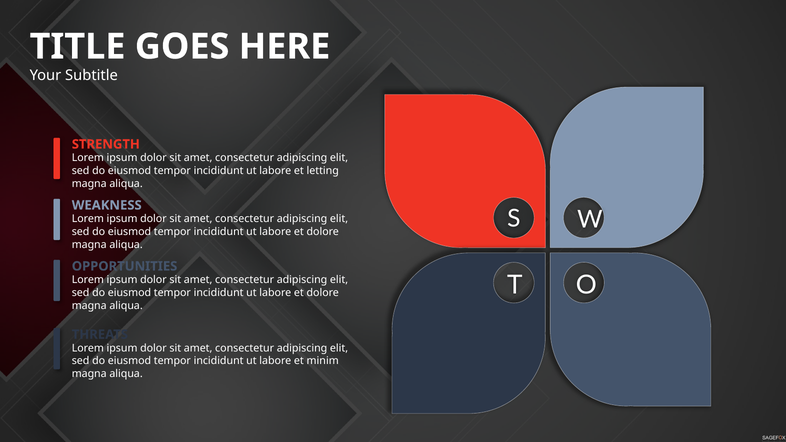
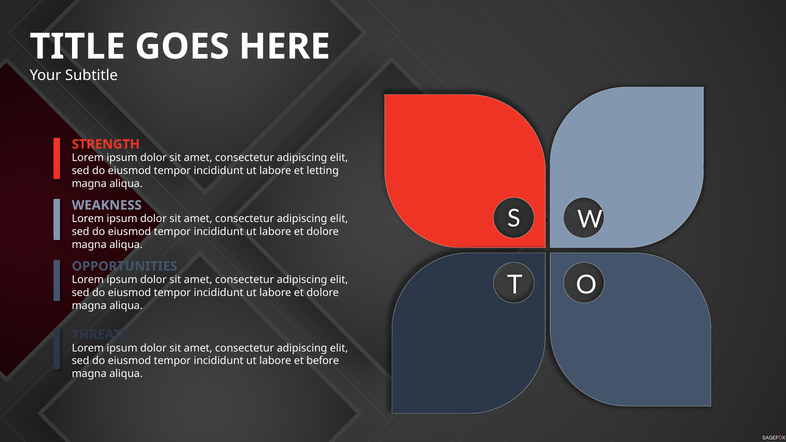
minim: minim -> before
